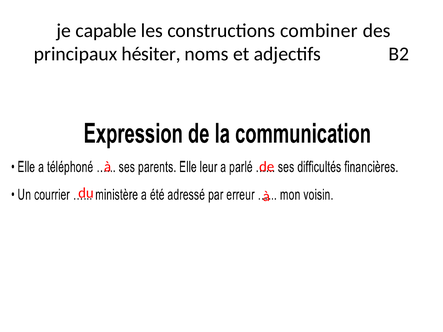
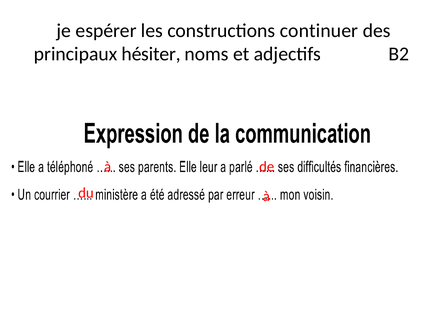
capable: capable -> espérer
combiner: combiner -> continuer
